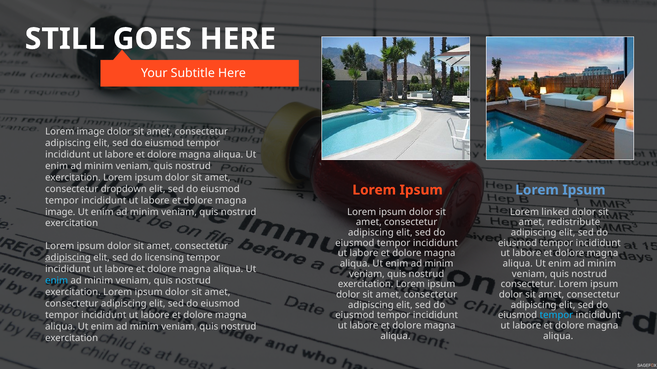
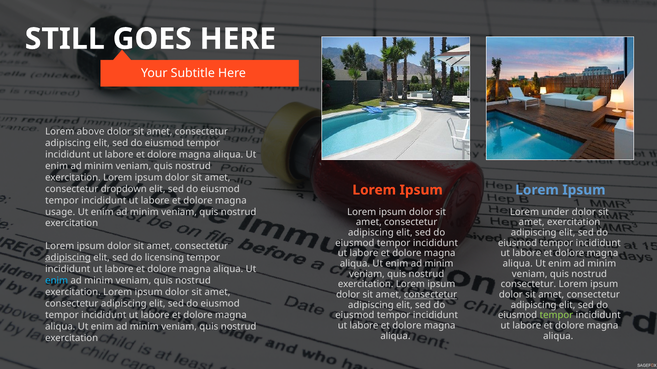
Lorem image: image -> above
image at (60, 212): image -> usage
linked: linked -> under
amet redistribute: redistribute -> exercitation
consectetur at (431, 295) underline: none -> present
tempor at (556, 316) colour: light blue -> light green
